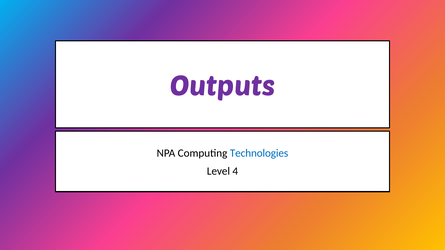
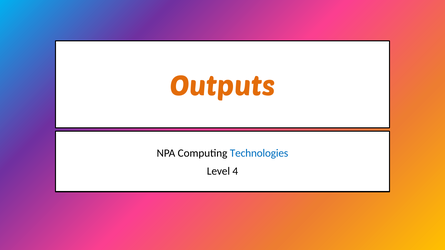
Outputs colour: purple -> orange
